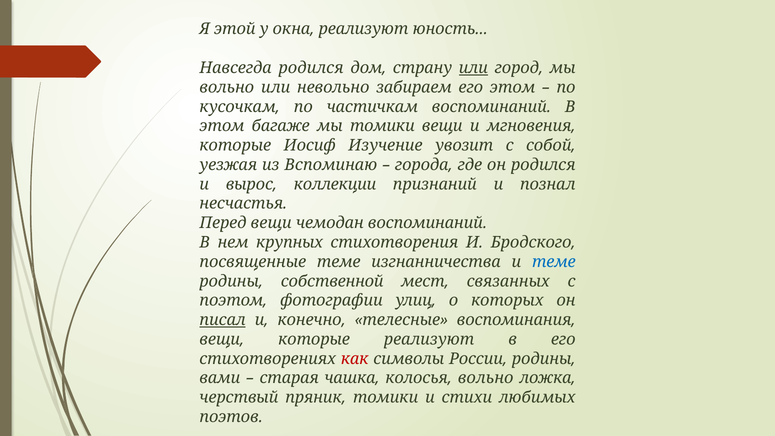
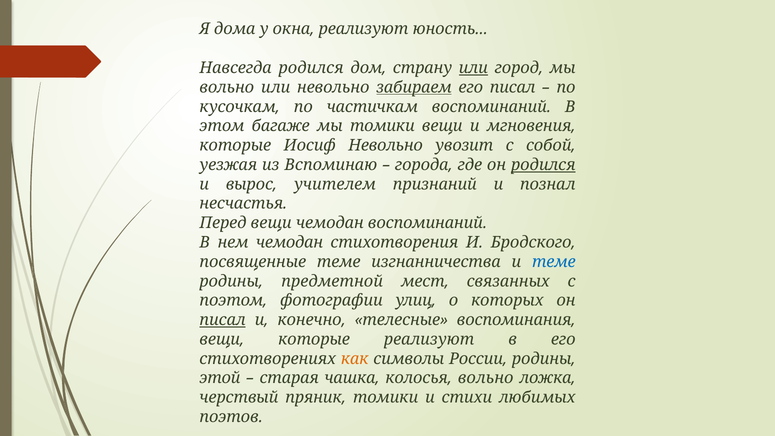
этой: этой -> дома
забираем underline: none -> present
его этом: этом -> писал
Иосиф Изучение: Изучение -> Невольно
родился at (543, 165) underline: none -> present
коллекции: коллекции -> учителем
нем крупных: крупных -> чемодан
собственной: собственной -> предметной
как colour: red -> orange
вами: вами -> этой
